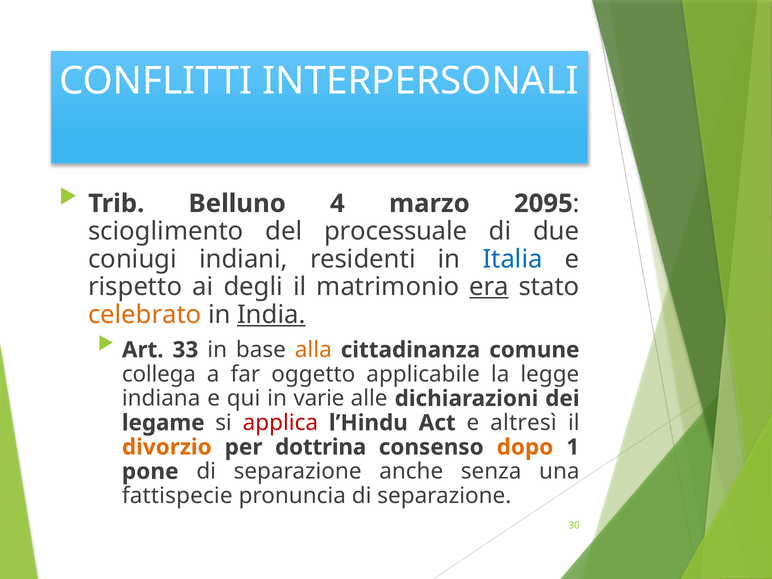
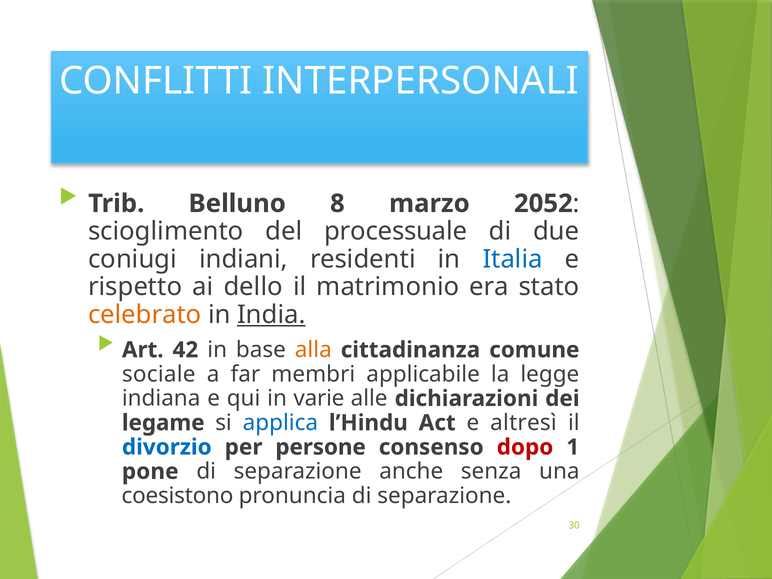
4: 4 -> 8
2095: 2095 -> 2052
degli: degli -> dello
era underline: present -> none
33: 33 -> 42
collega: collega -> sociale
oggetto: oggetto -> membri
applica colour: red -> blue
divorzio colour: orange -> blue
dottrina: dottrina -> persone
dopo colour: orange -> red
fattispecie: fattispecie -> coesistono
